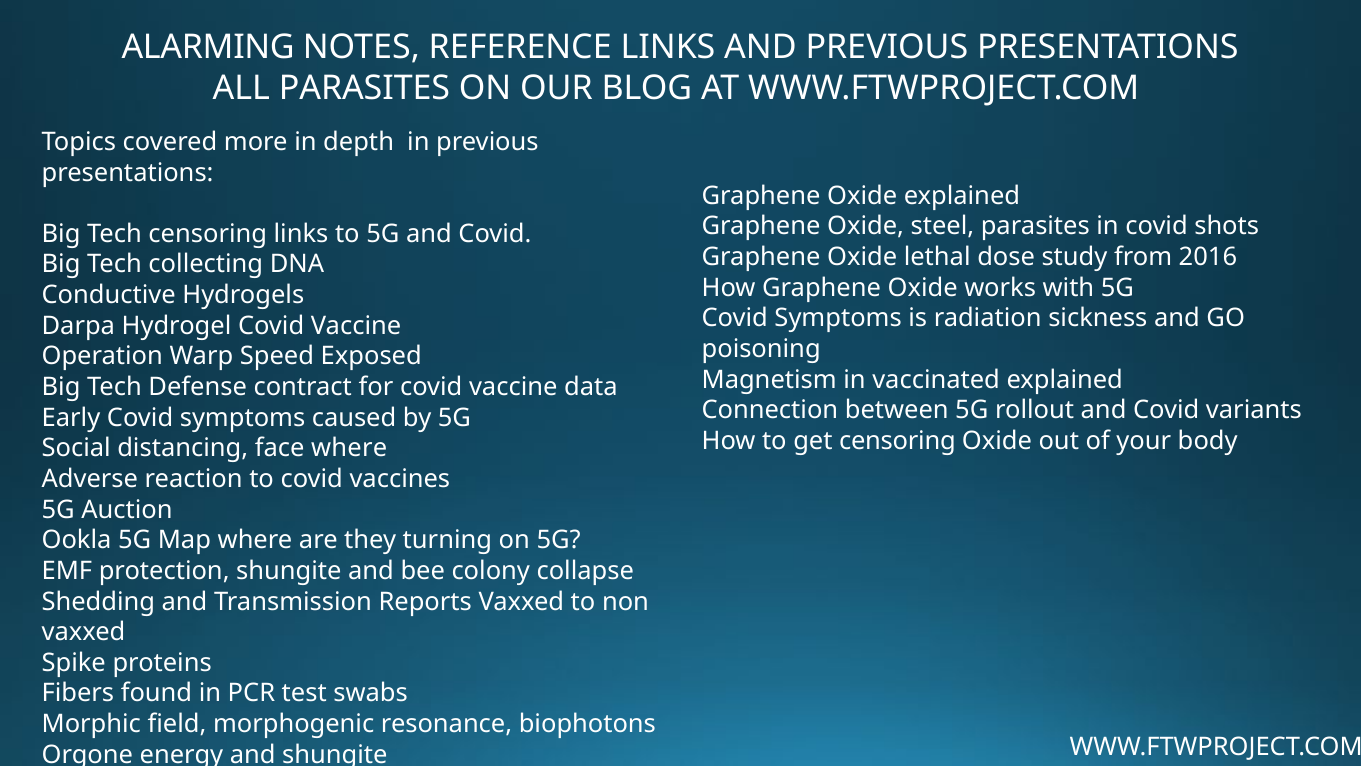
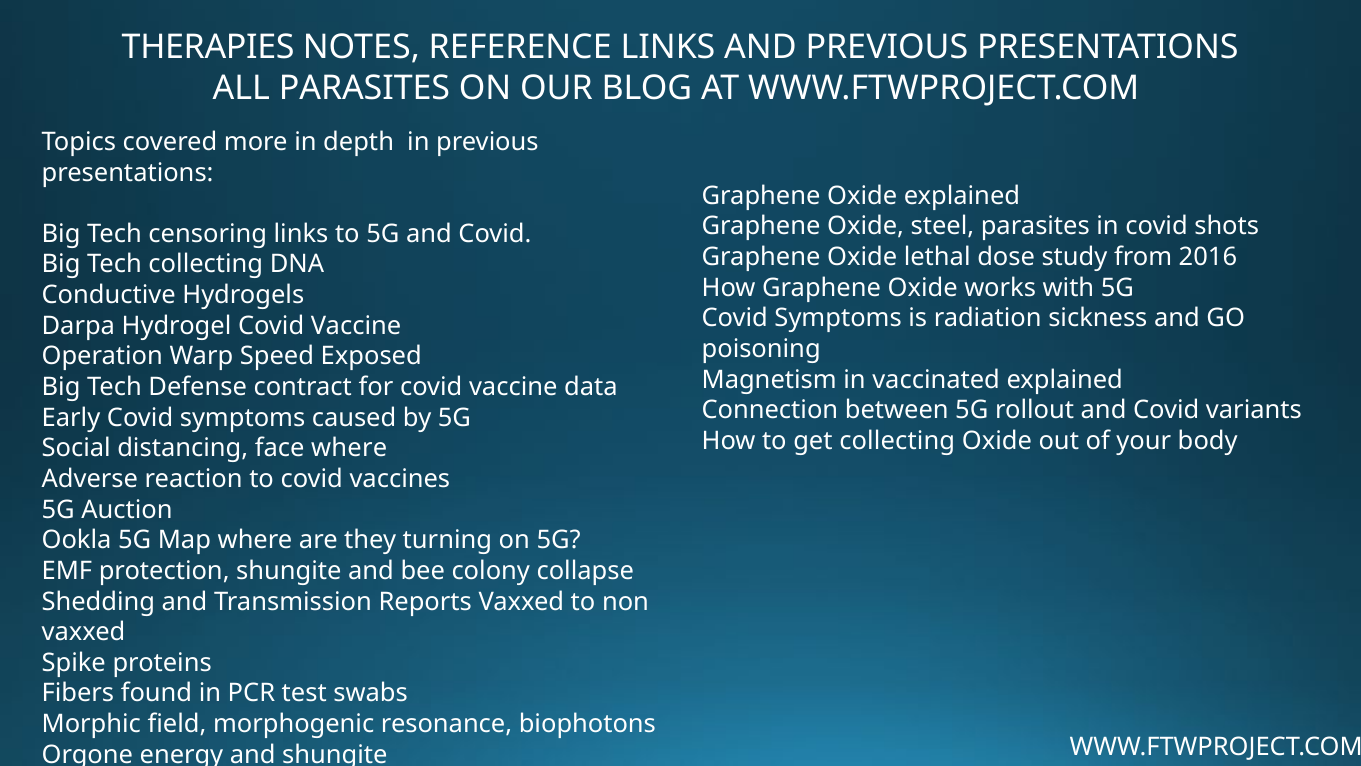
ALARMING at (208, 47): ALARMING -> THERAPIES
get censoring: censoring -> collecting
